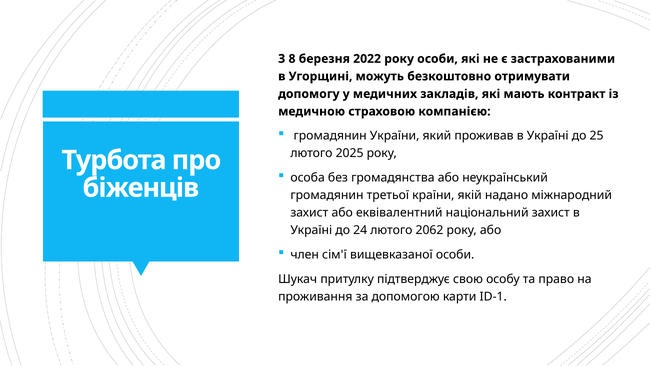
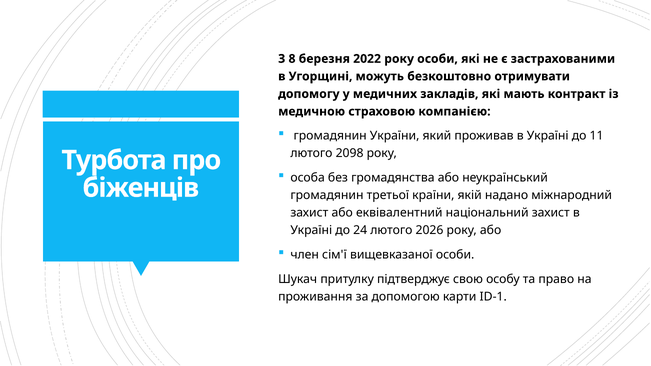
25: 25 -> 11
2025: 2025 -> 2098
2062: 2062 -> 2026
